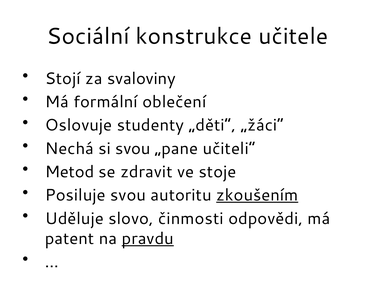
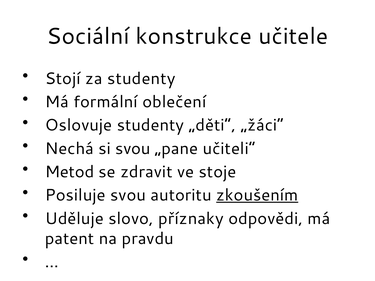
za svaloviny: svaloviny -> studenty
činmosti: činmosti -> příznaky
pravdu underline: present -> none
